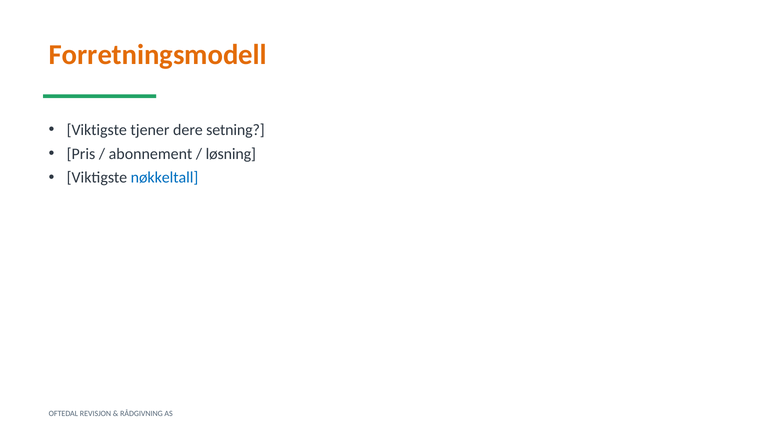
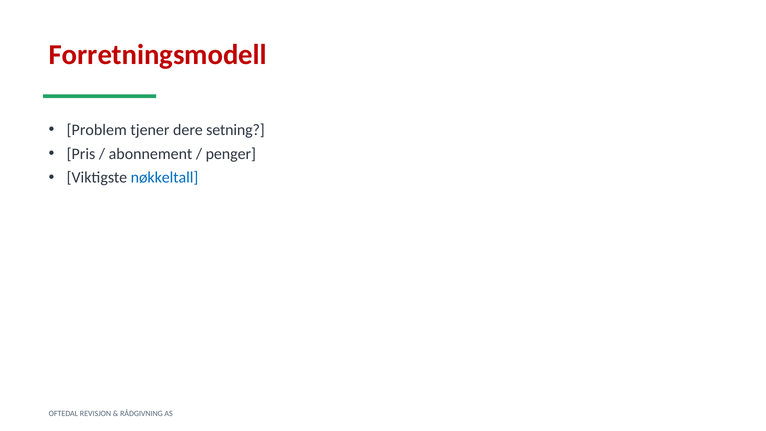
Forretningsmodell colour: orange -> red
Viktigste at (97, 130): Viktigste -> Problem
løsning: løsning -> penger
